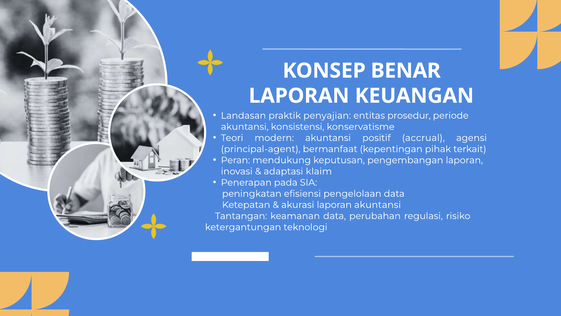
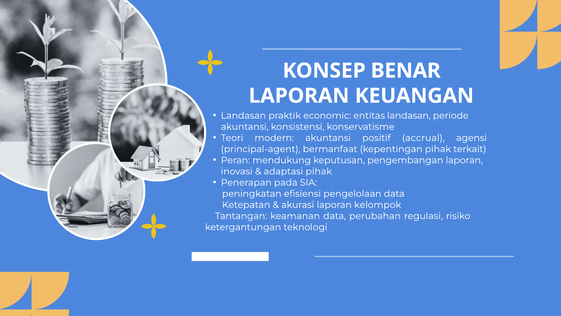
penyajian: penyajian -> economic
entitas prosedur: prosedur -> landasan
adaptasi klaim: klaim -> pihak
laporan akuntansi: akuntansi -> kelompok
